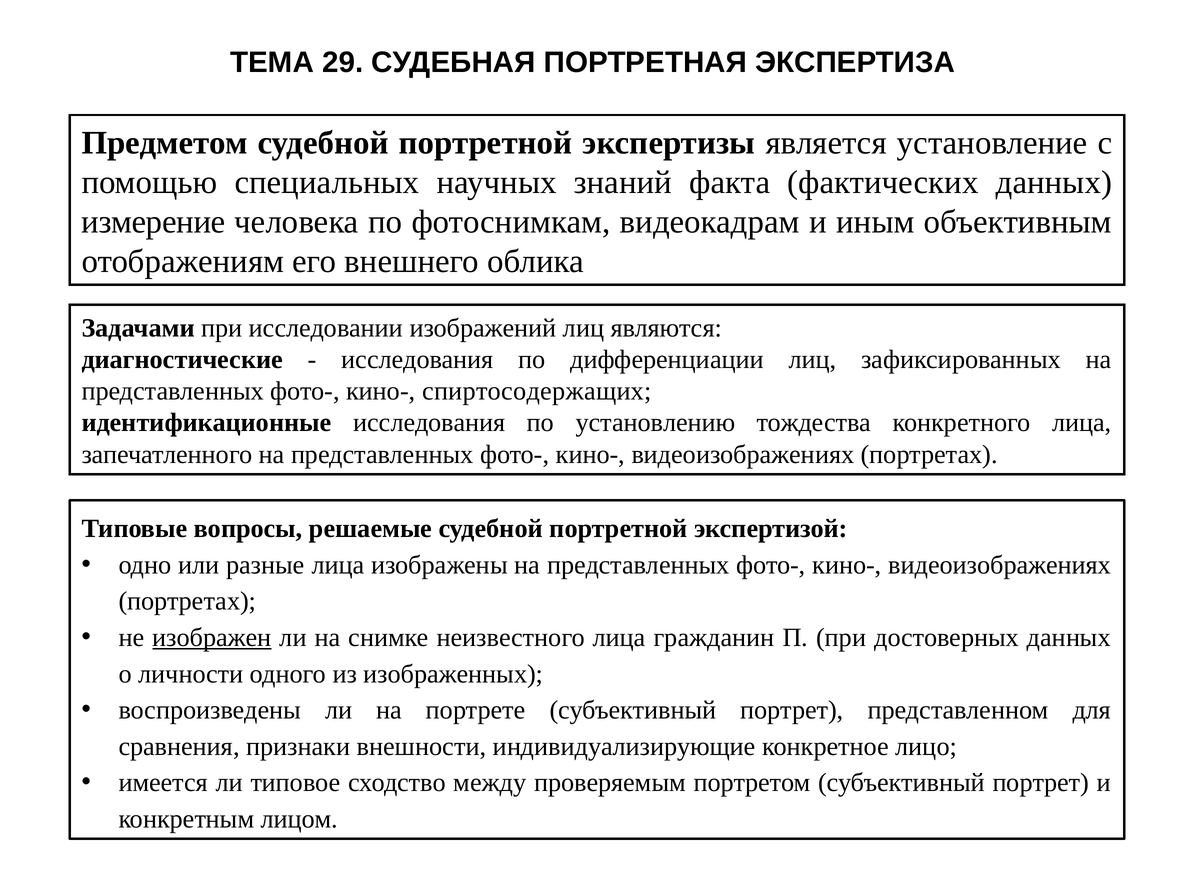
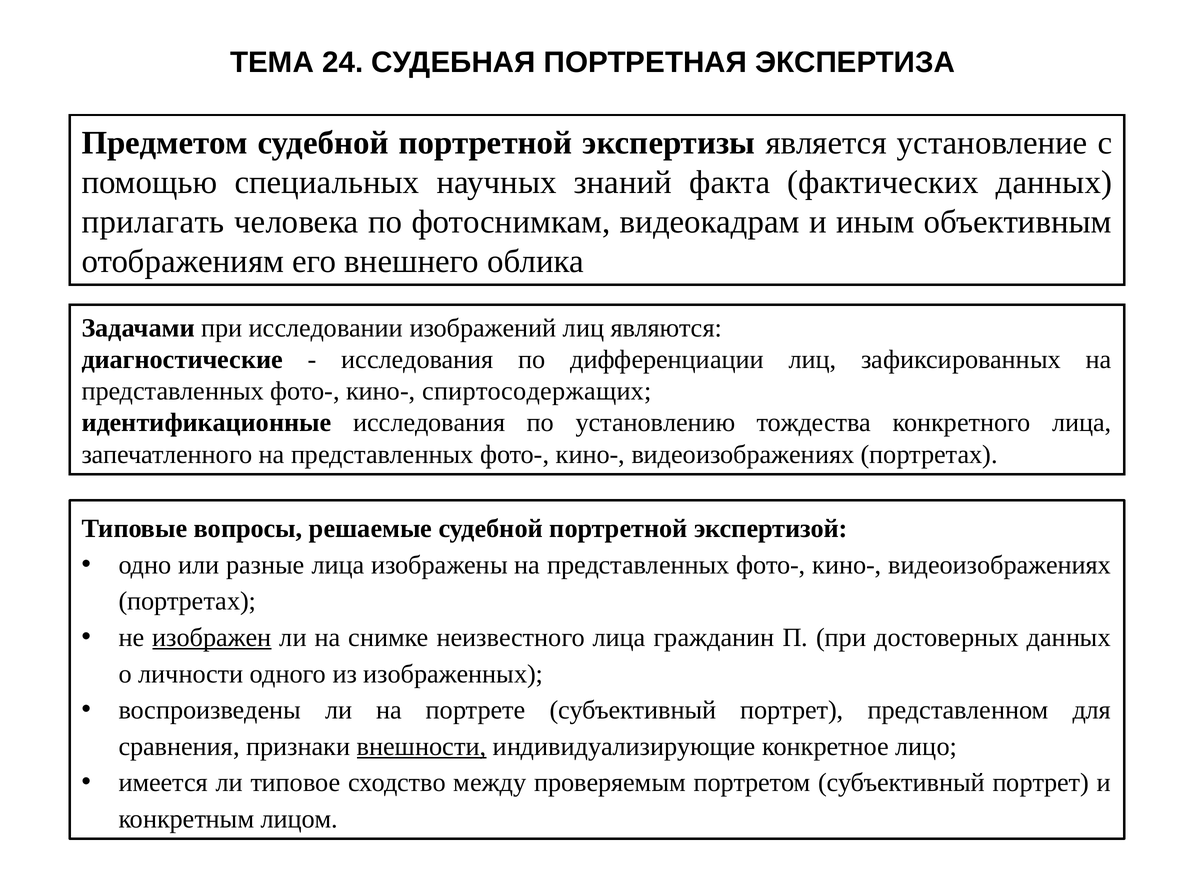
29: 29 -> 24
измерение: измерение -> прилагать
внешности underline: none -> present
